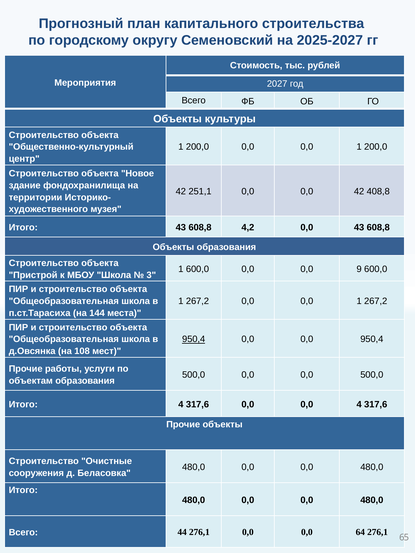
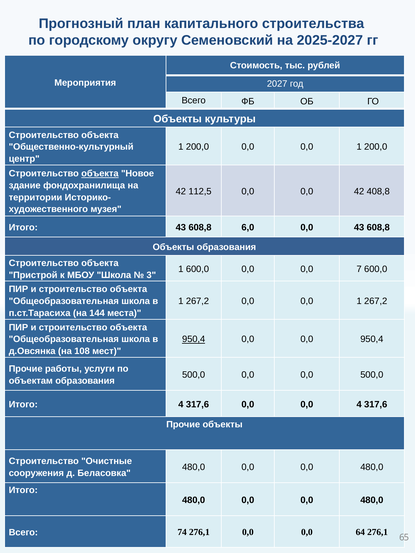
объекта at (100, 174) underline: none -> present
251,1: 251,1 -> 112,5
4,2: 4,2 -> 6,0
9: 9 -> 7
44: 44 -> 74
